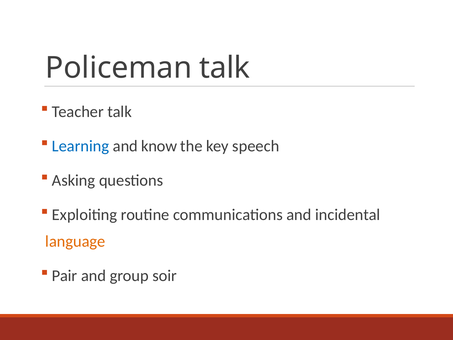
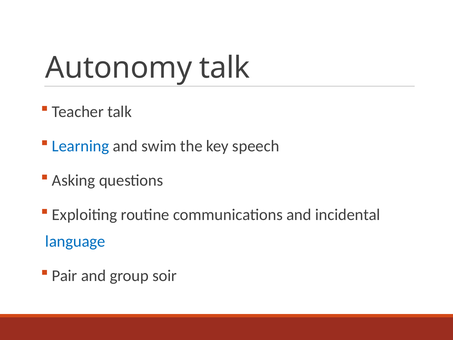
Policeman: Policeman -> Autonomy
know: know -> swim
language colour: orange -> blue
